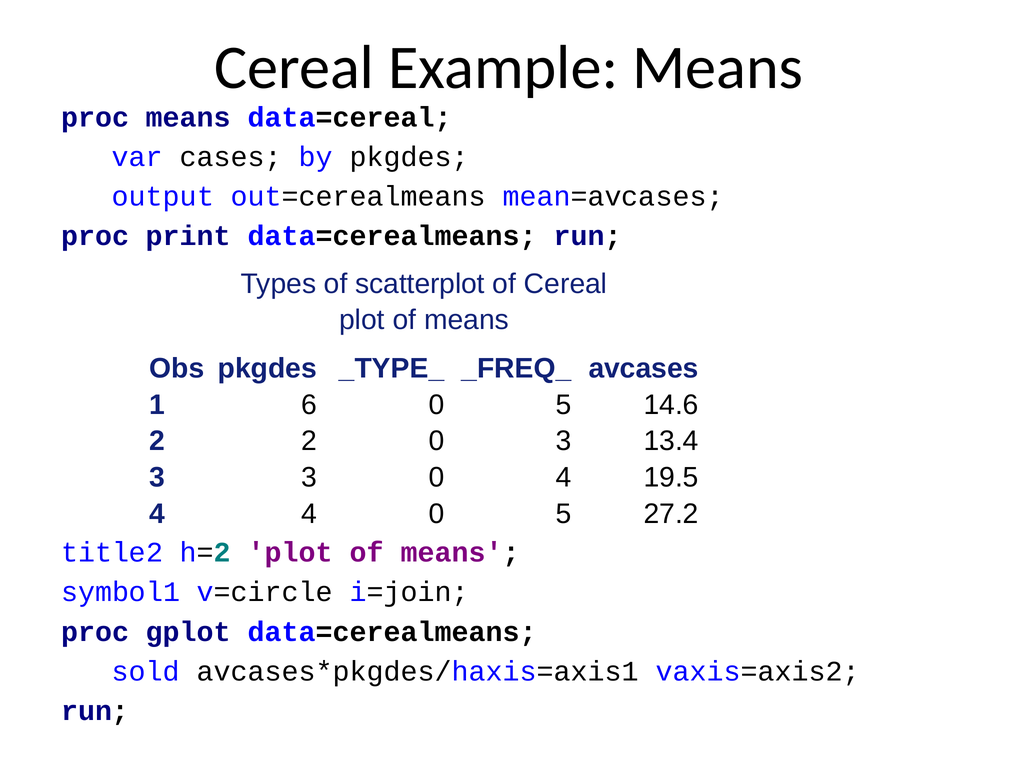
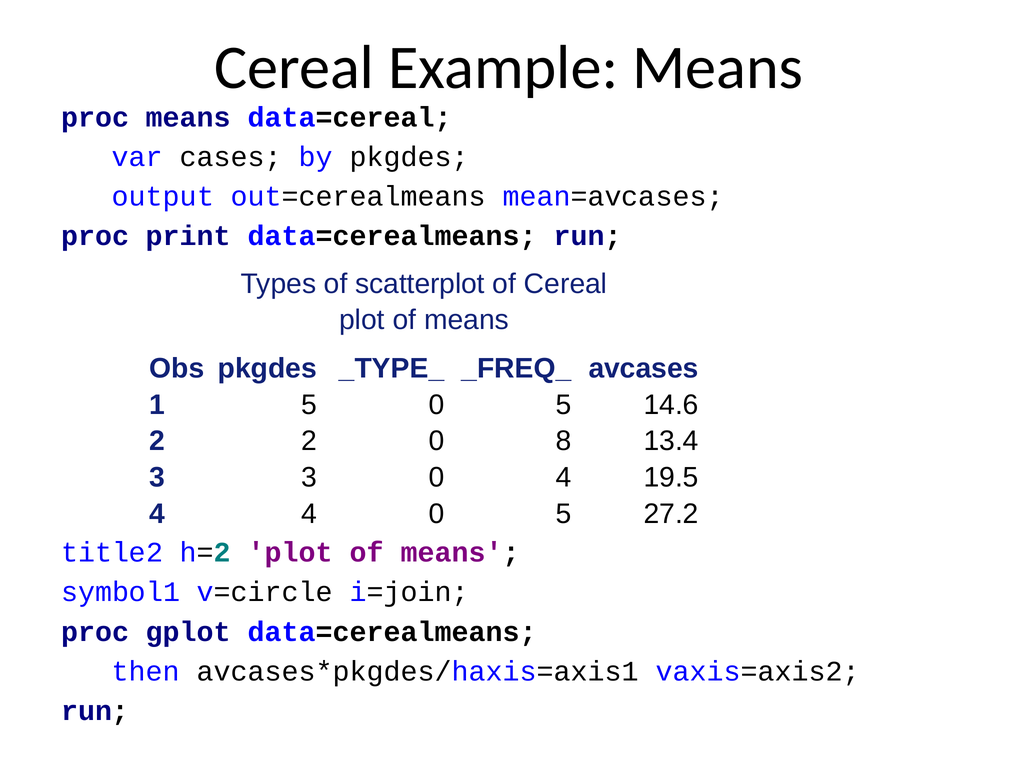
1 6: 6 -> 5
0 3: 3 -> 8
sold: sold -> then
